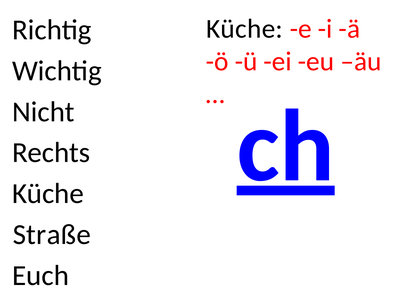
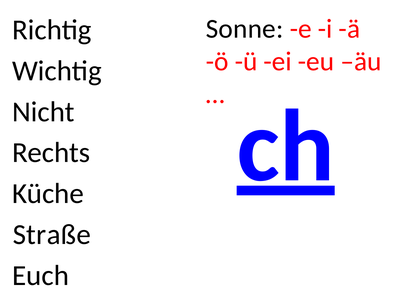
Küche at (245, 29): Küche -> Sonne
